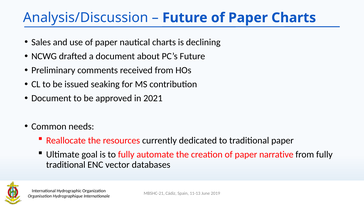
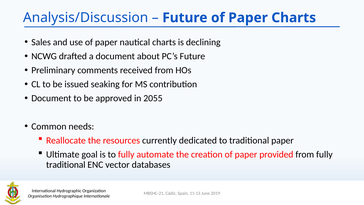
2021: 2021 -> 2055
narrative: narrative -> provided
